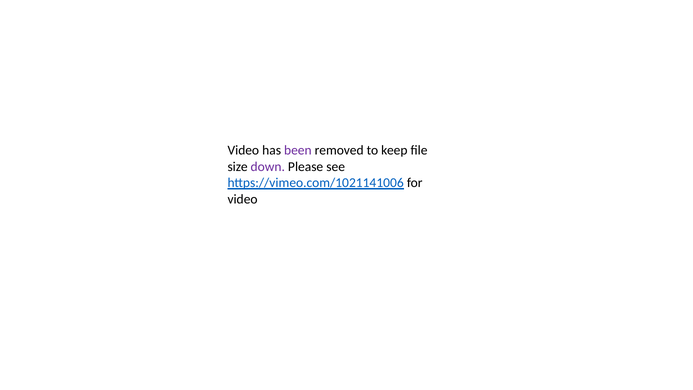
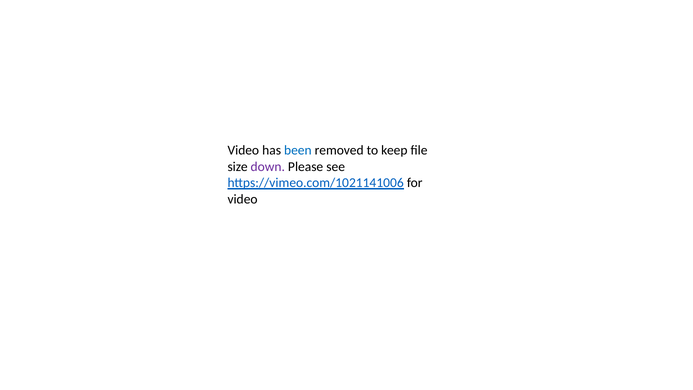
been colour: purple -> blue
